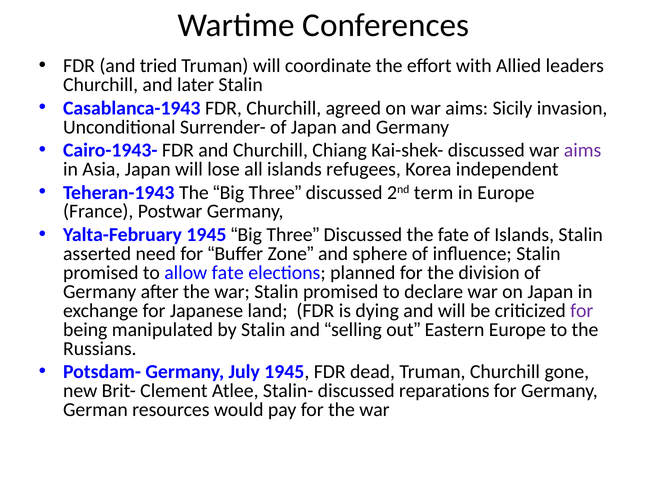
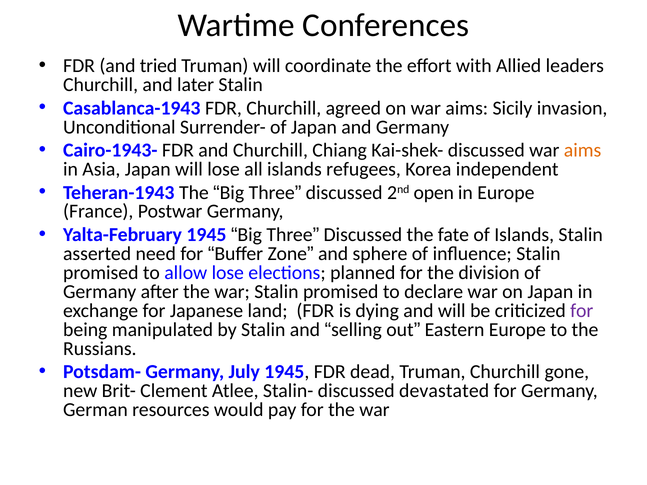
aims at (583, 150) colour: purple -> orange
term: term -> open
allow fate: fate -> lose
reparations: reparations -> devastated
